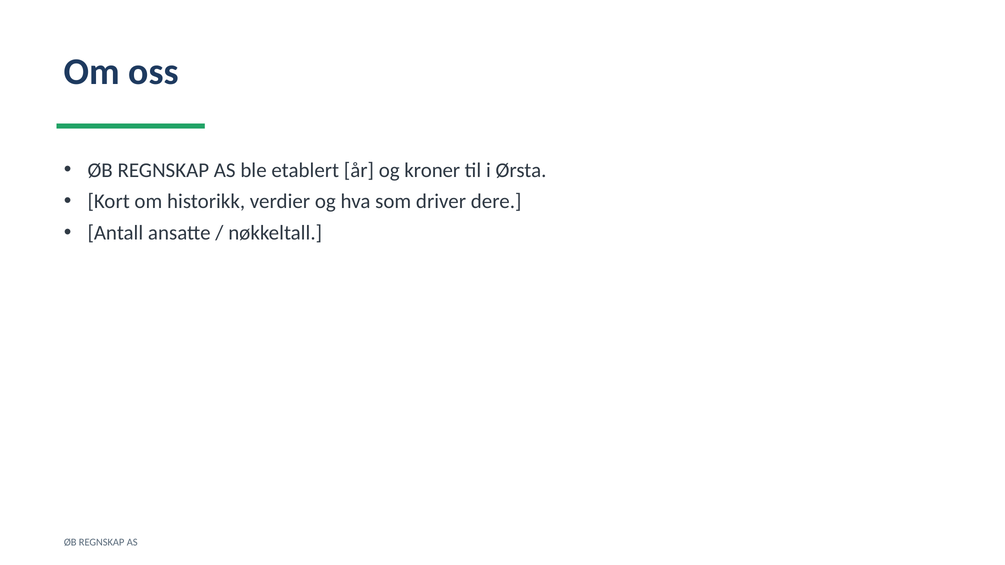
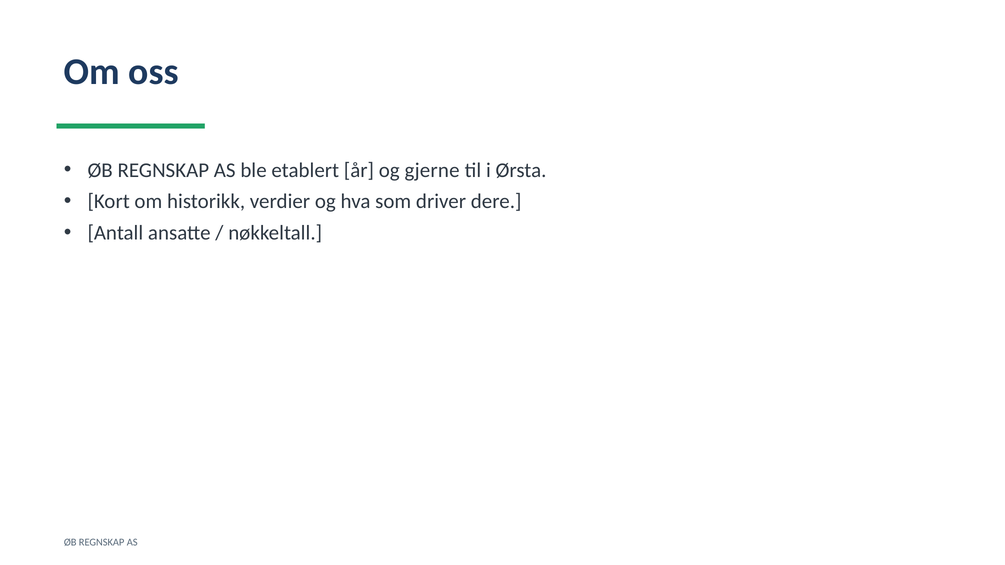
kroner: kroner -> gjerne
